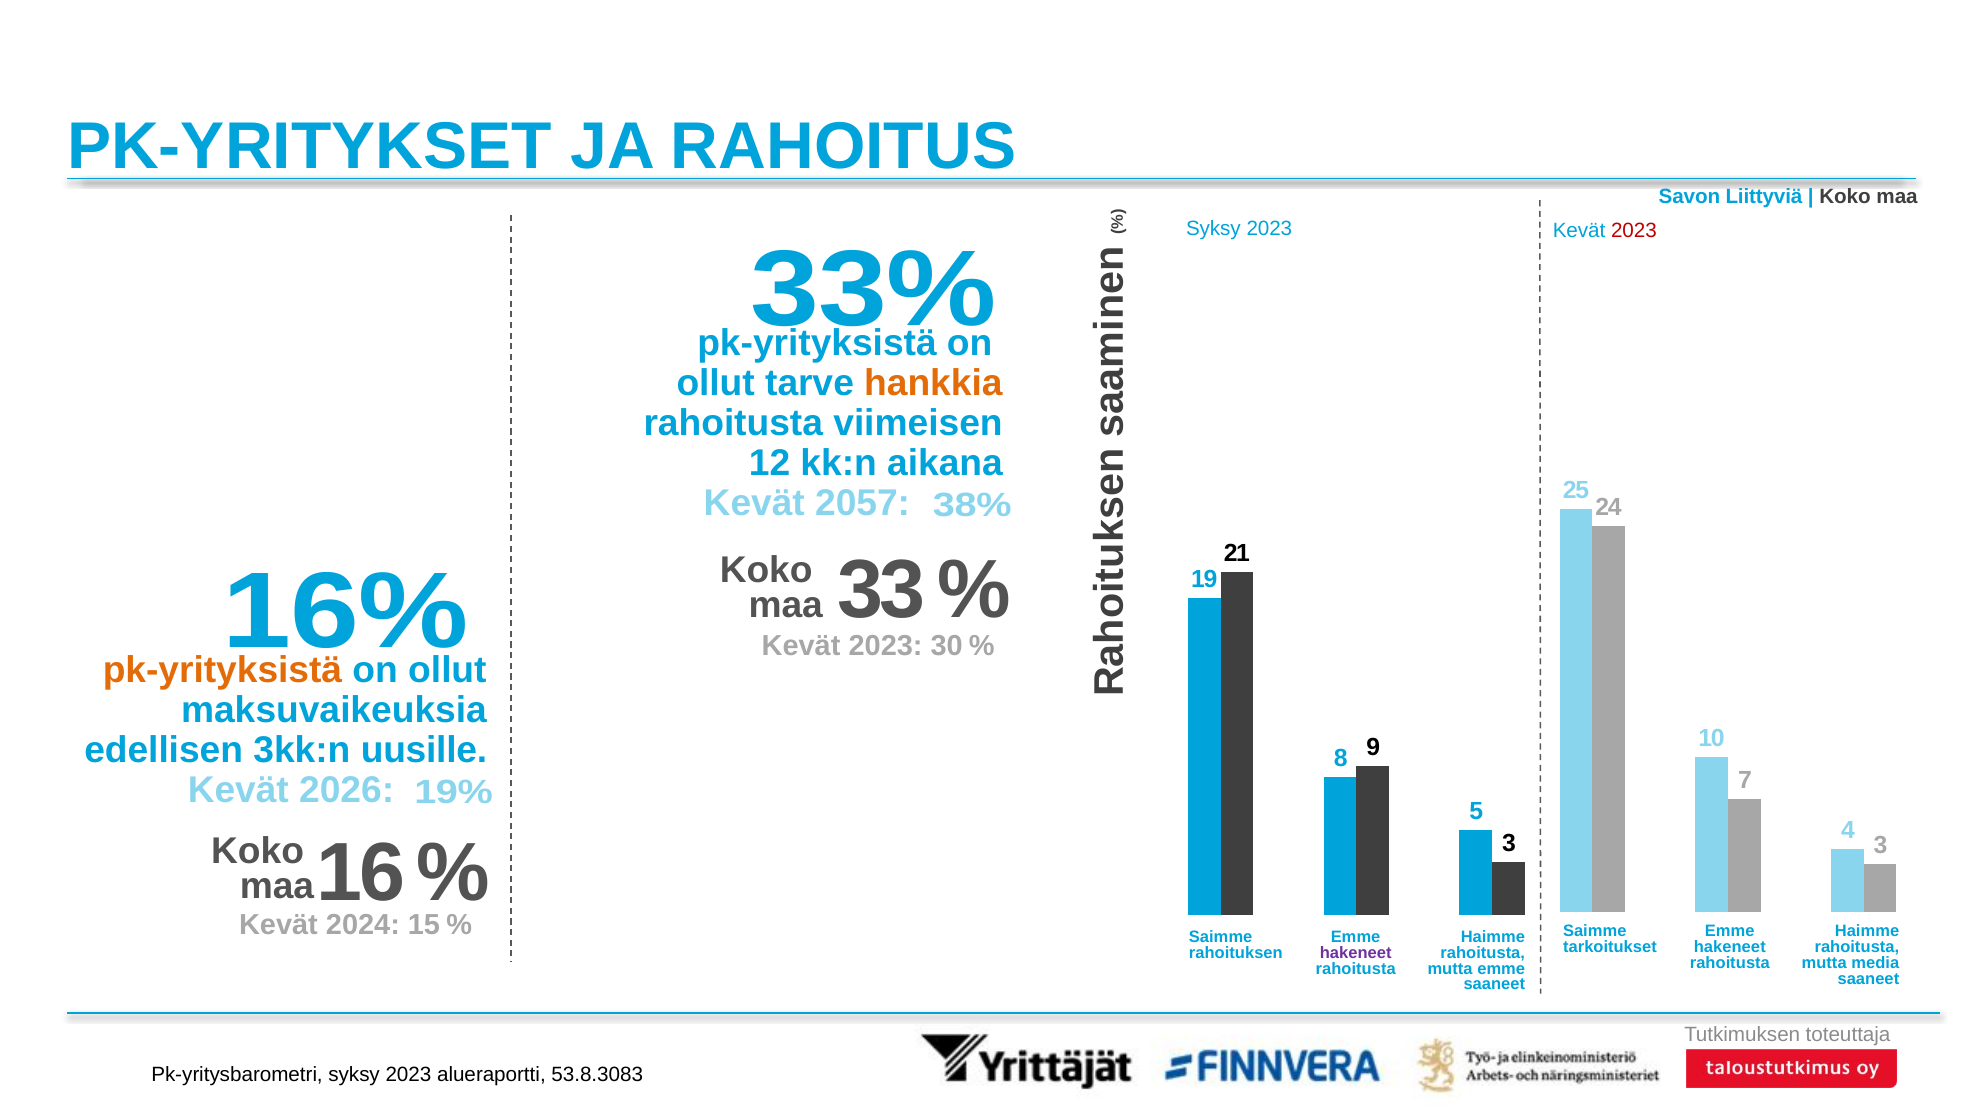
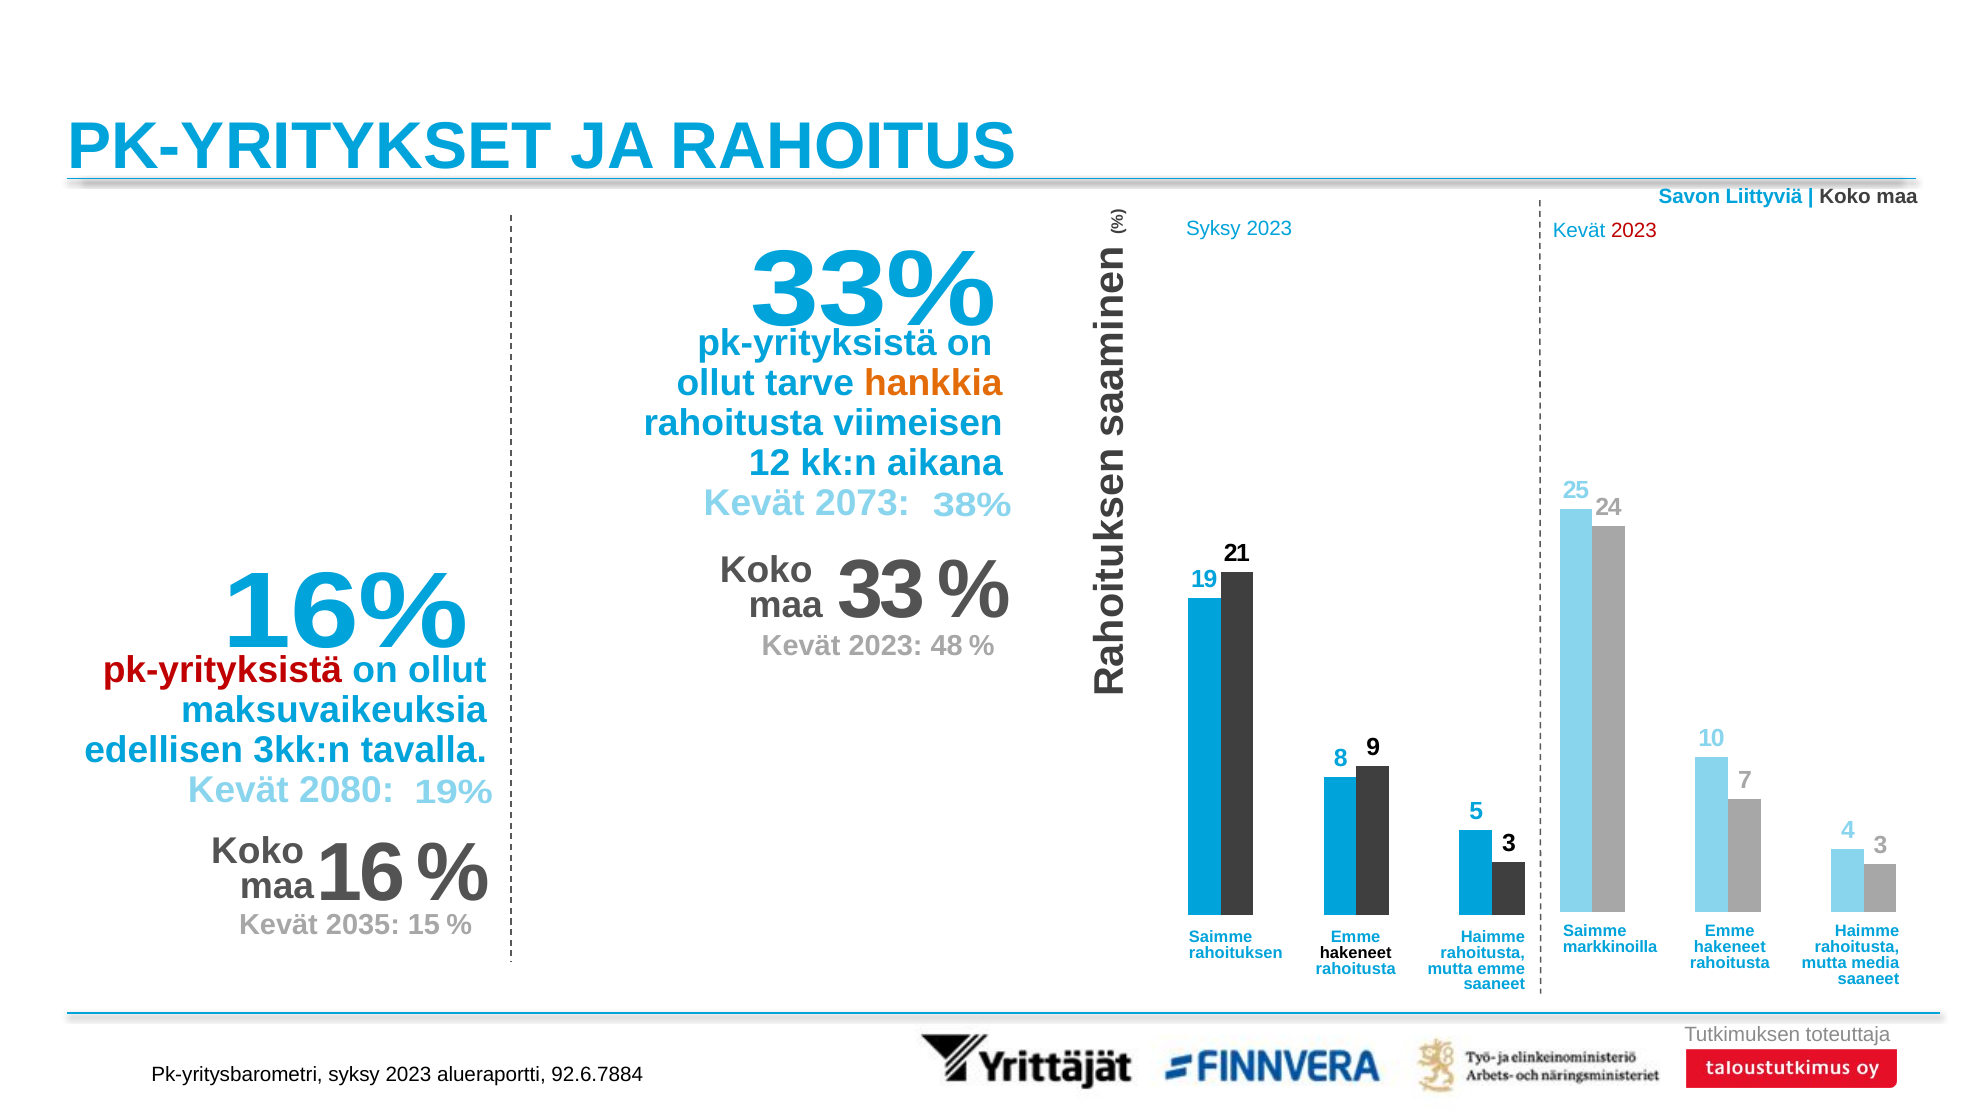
2057: 2057 -> 2073
30: 30 -> 48
pk-yrityksistä at (222, 670) colour: orange -> red
uusille: uusille -> tavalla
2026: 2026 -> 2080
2024: 2024 -> 2035
tarkoitukset: tarkoitukset -> markkinoilla
hakeneet at (1356, 953) colour: purple -> black
53.8.3083: 53.8.3083 -> 92.6.7884
